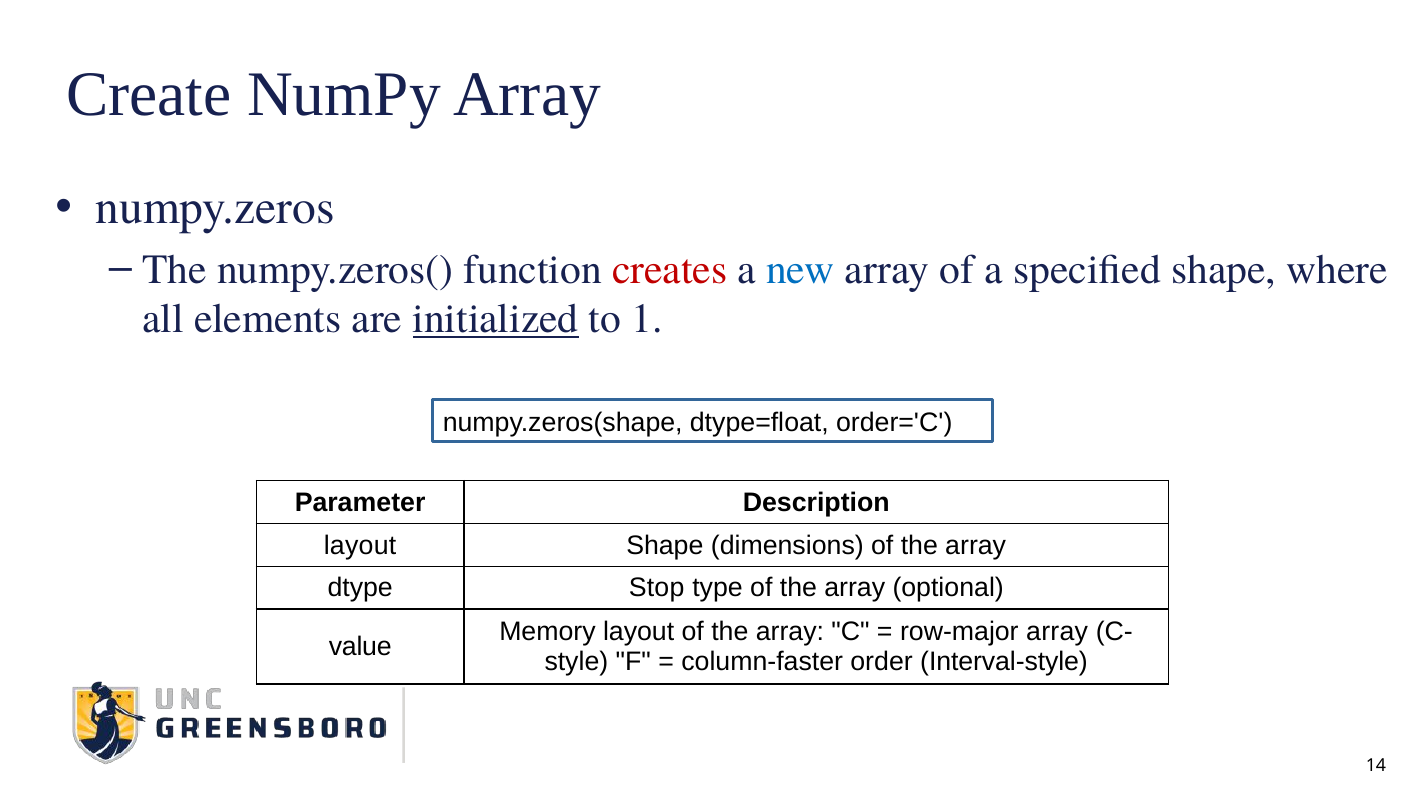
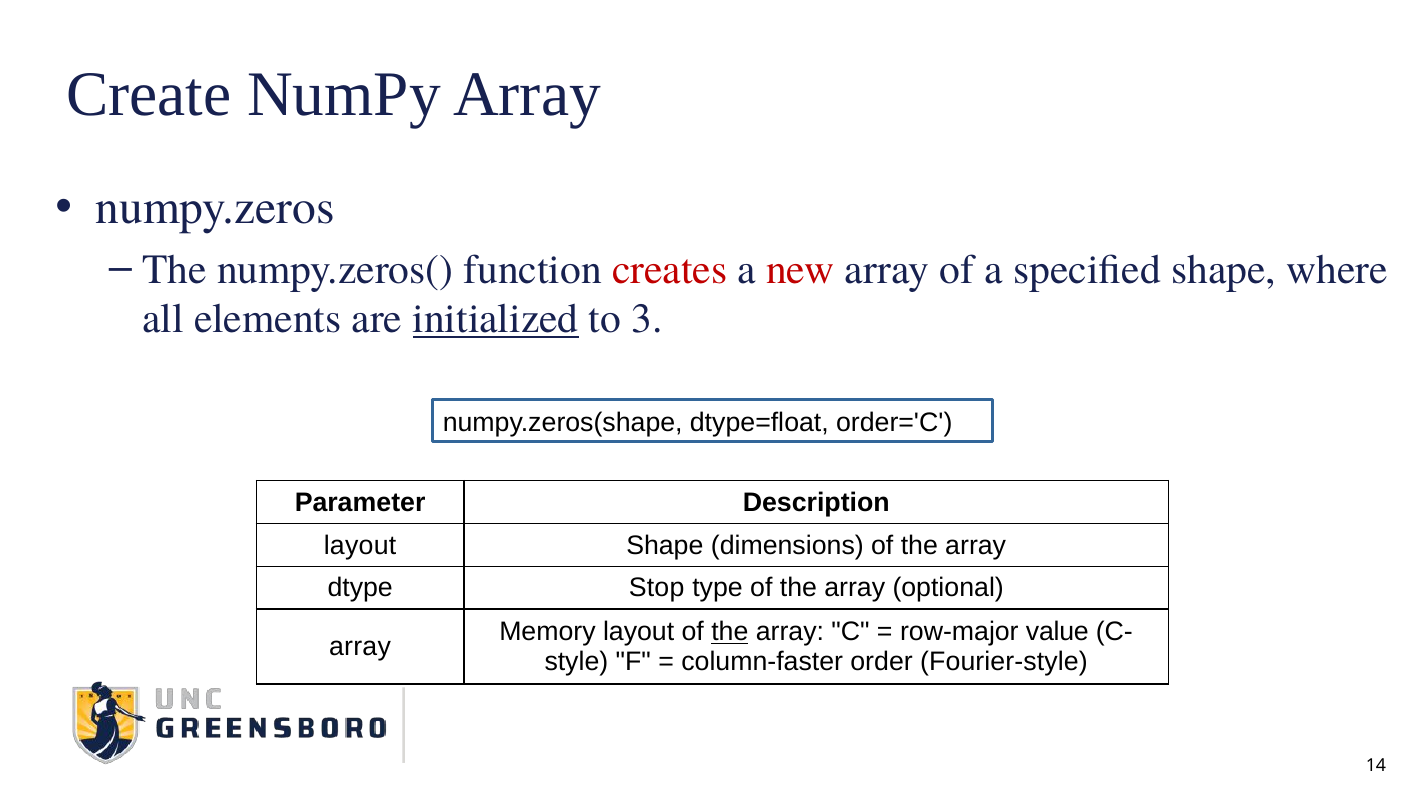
new colour: blue -> red
1: 1 -> 3
the at (730, 632) underline: none -> present
row-major array: array -> value
value at (360, 647): value -> array
Interval-style: Interval-style -> Fourier-style
